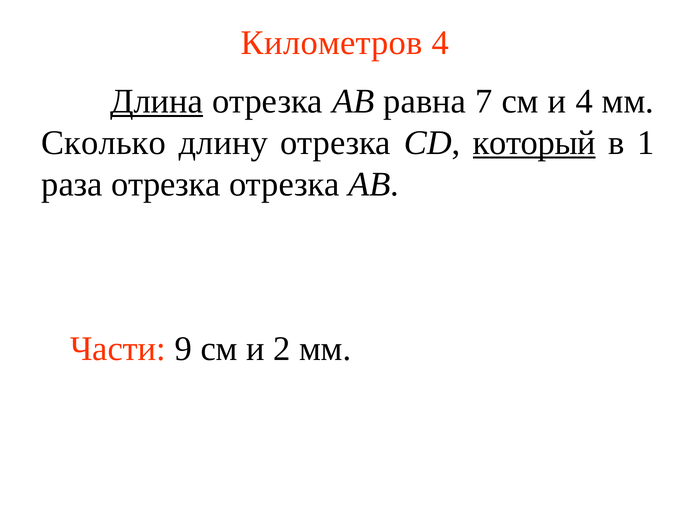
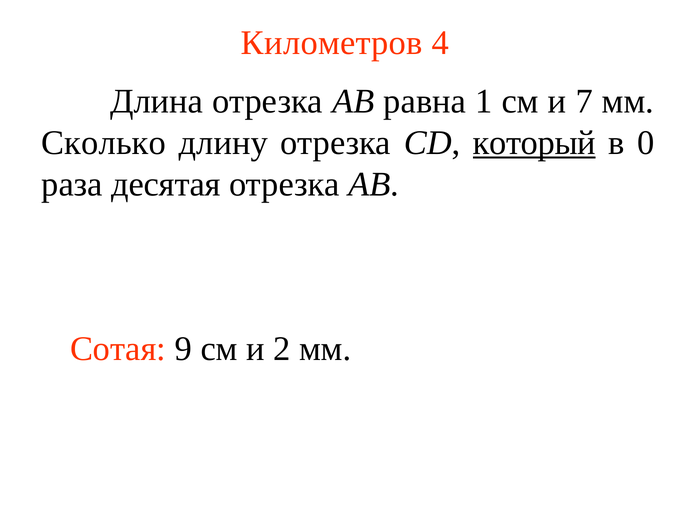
Длина underline: present -> none
7: 7 -> 1
и 4: 4 -> 7
1: 1 -> 0
раза отрезка: отрезка -> десятая
Части: Части -> Сотая
